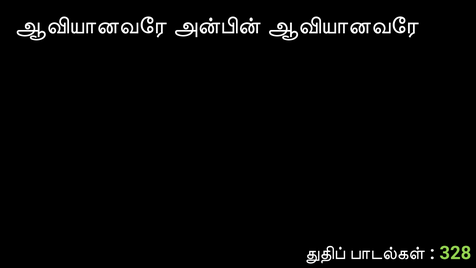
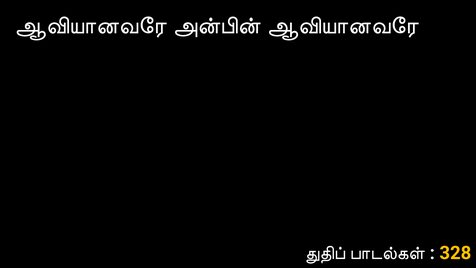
328 colour: light green -> yellow
